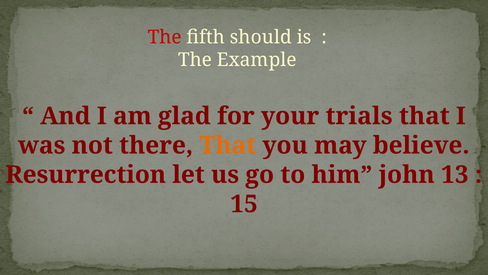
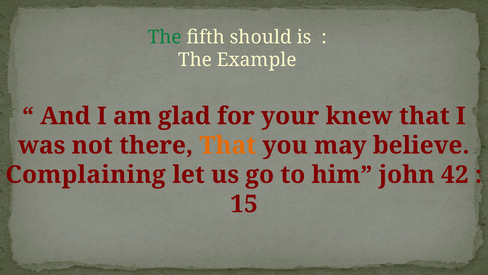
The at (165, 37) colour: red -> green
trials: trials -> knew
Resurrection: Resurrection -> Complaining
13: 13 -> 42
